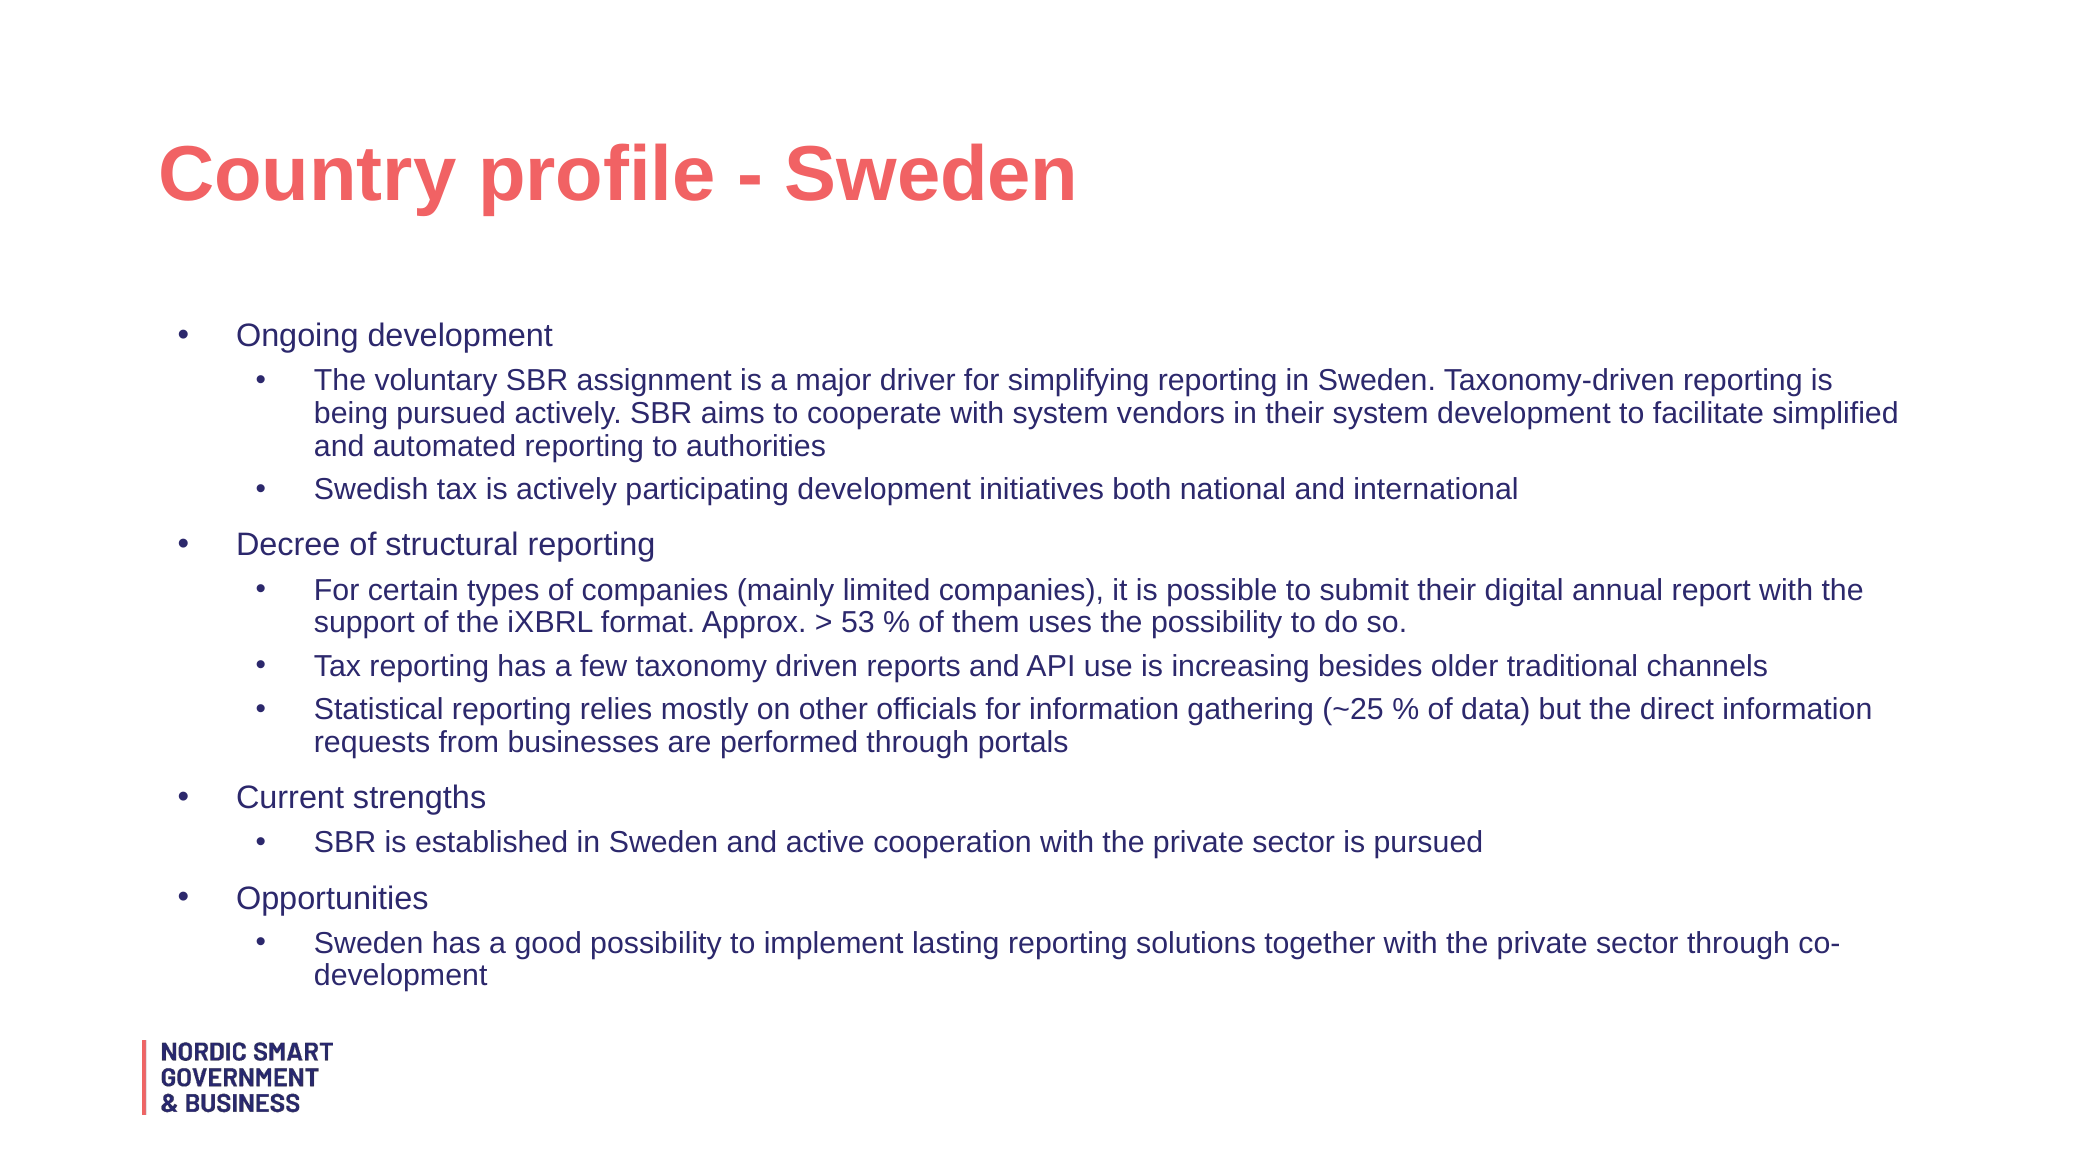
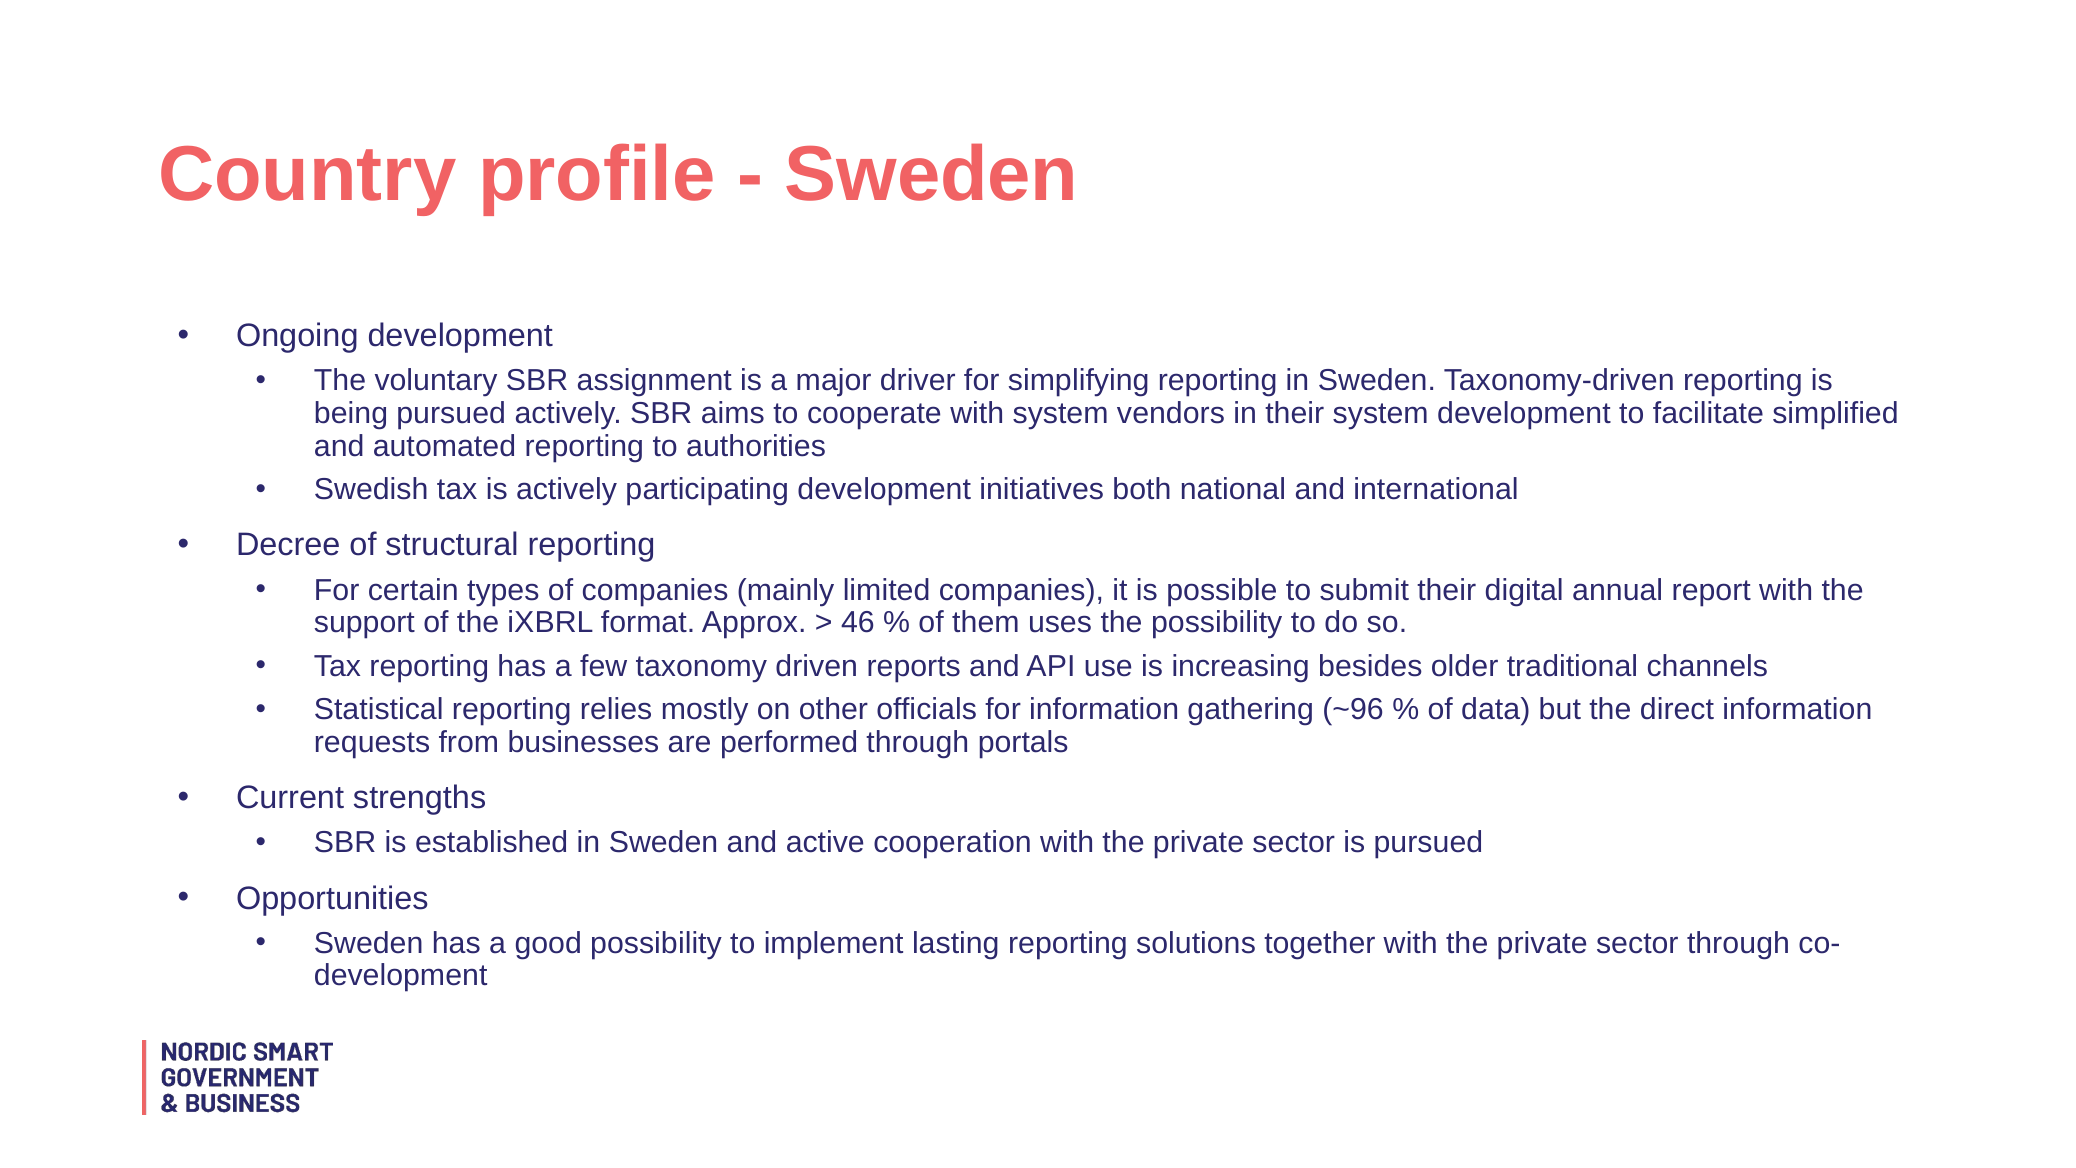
53: 53 -> 46
~25: ~25 -> ~96
